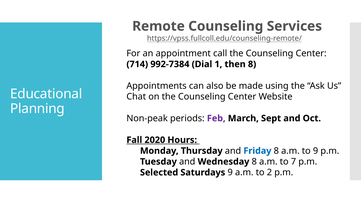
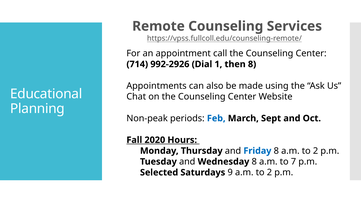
992-7384: 992-7384 -> 992-2926
Feb colour: purple -> blue
8 a.m to 9: 9 -> 2
